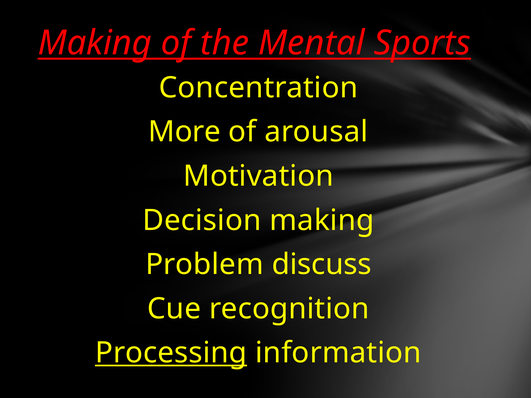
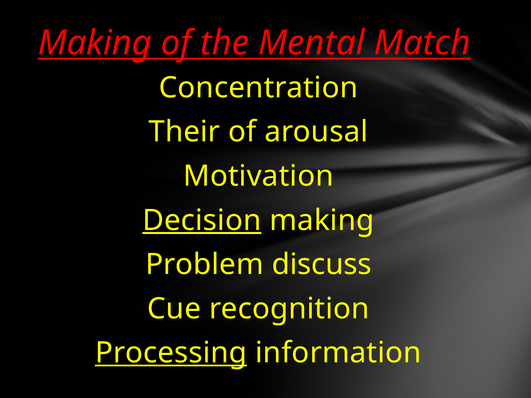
Sports: Sports -> Match
More: More -> Their
Decision underline: none -> present
